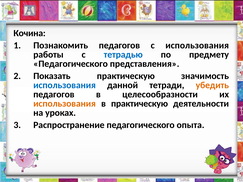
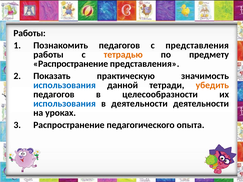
Кочина at (30, 33): Кочина -> Работы
с использования: использования -> представления
тетрадью colour: blue -> orange
Педагогического at (71, 64): Педагогического -> Распространение
использования at (65, 104) colour: orange -> blue
в практическую: практическую -> деятельности
